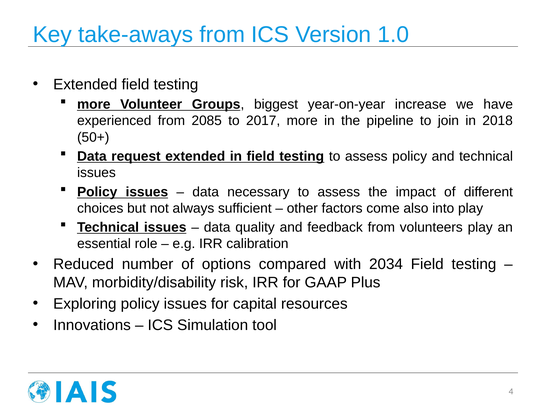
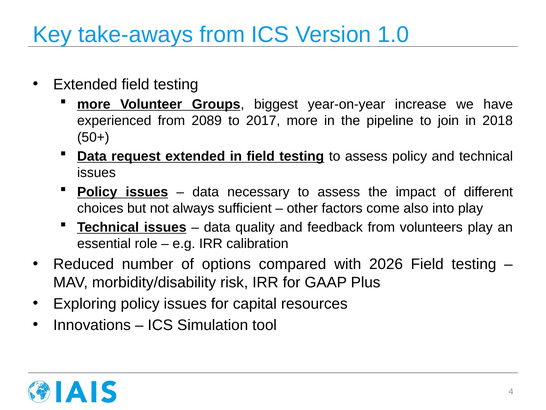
2085: 2085 -> 2089
2034: 2034 -> 2026
